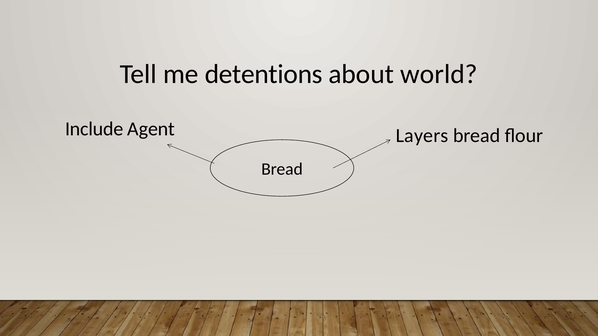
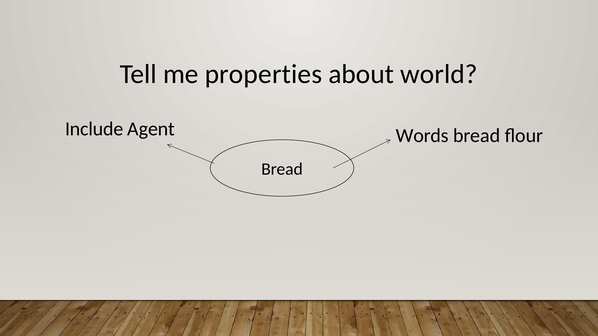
detentions: detentions -> properties
Layers: Layers -> Words
